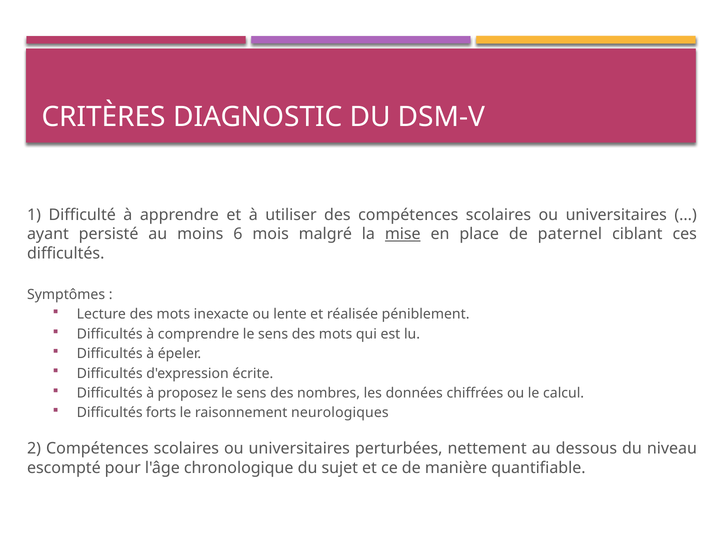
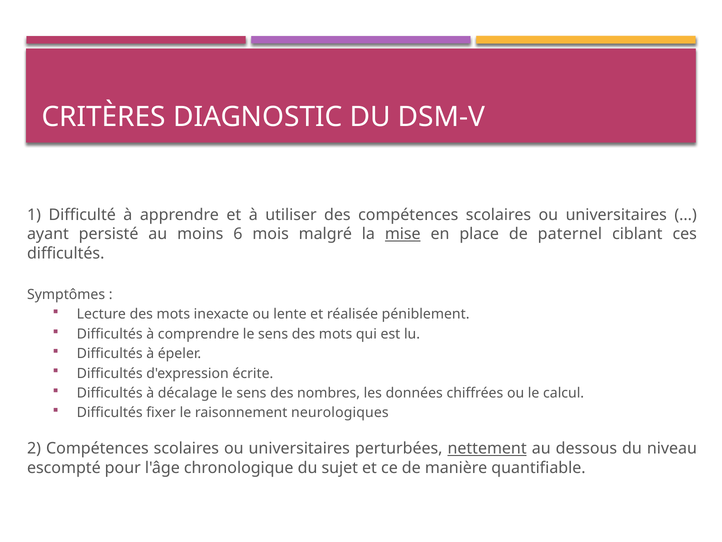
proposez: proposez -> décalage
forts: forts -> fixer
nettement underline: none -> present
